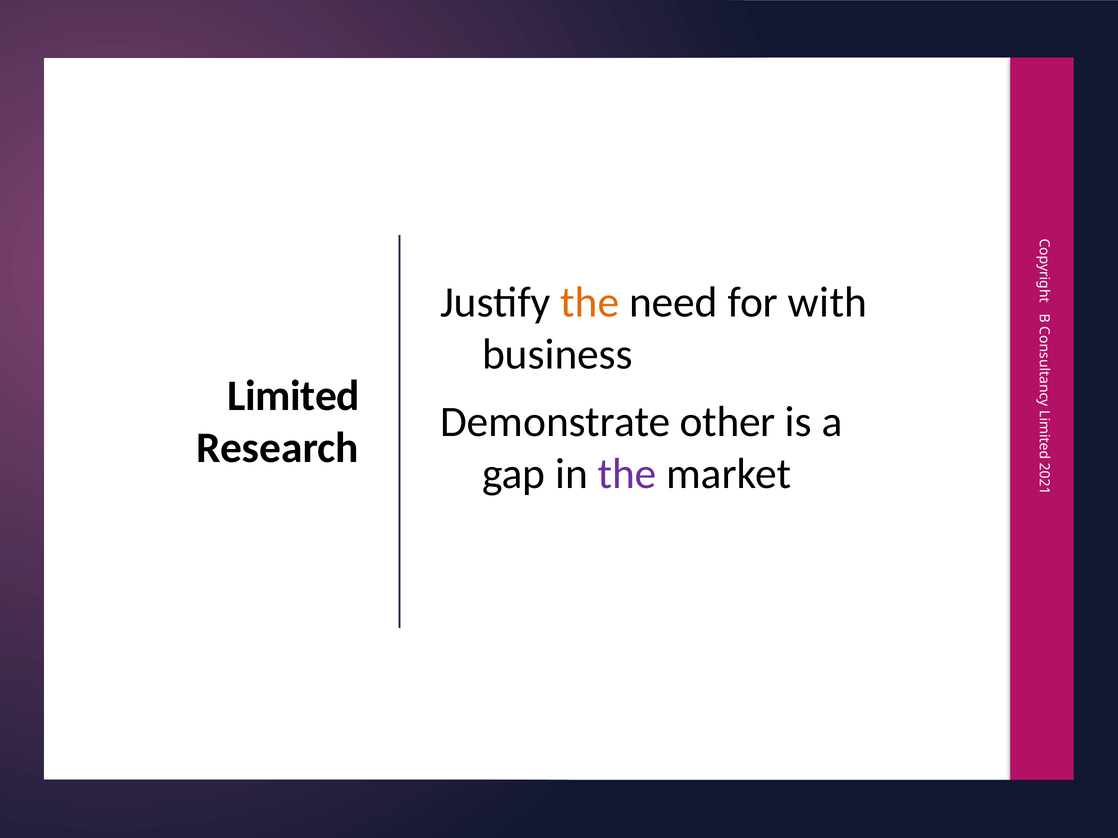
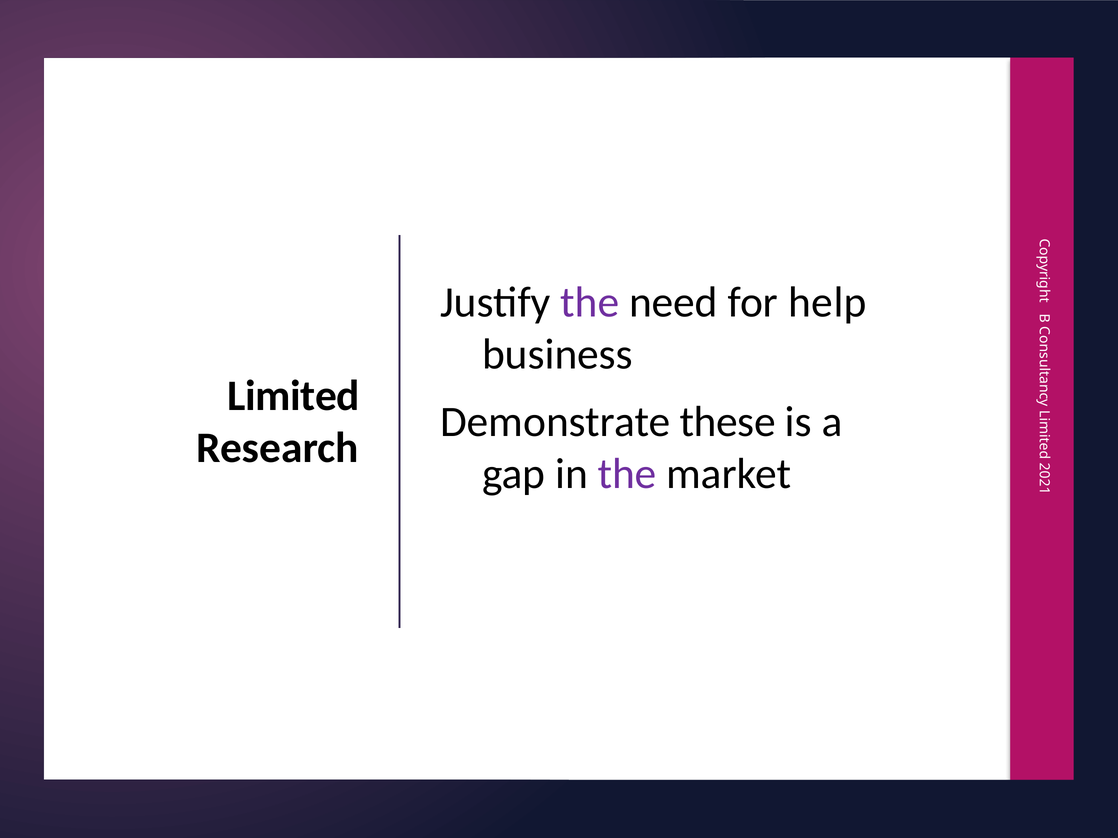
the at (590, 303) colour: orange -> purple
with: with -> help
other: other -> these
